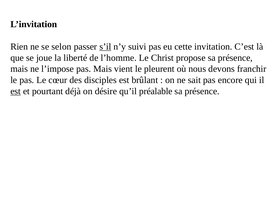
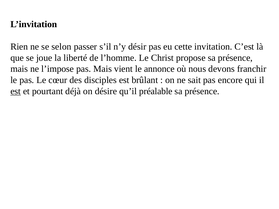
s’il underline: present -> none
suivi: suivi -> désir
pleurent: pleurent -> annonce
